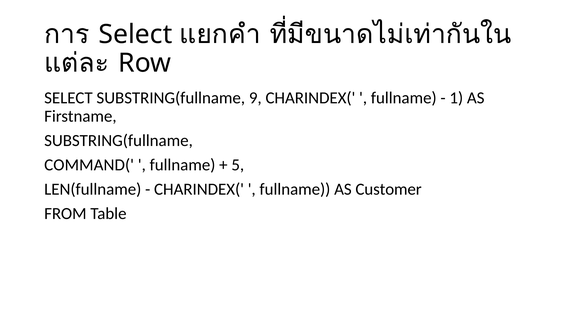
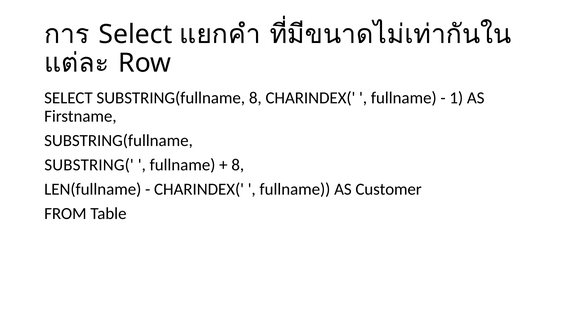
SUBSTRING(fullname 9: 9 -> 8
COMMAND(: COMMAND( -> SUBSTRING(
5 at (238, 165): 5 -> 8
